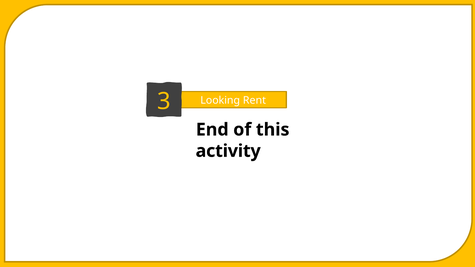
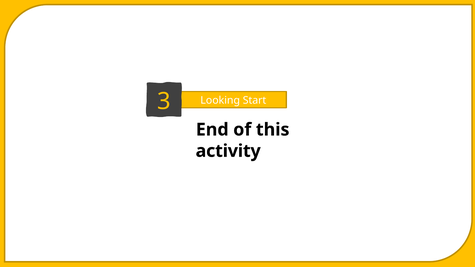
Rent: Rent -> Start
